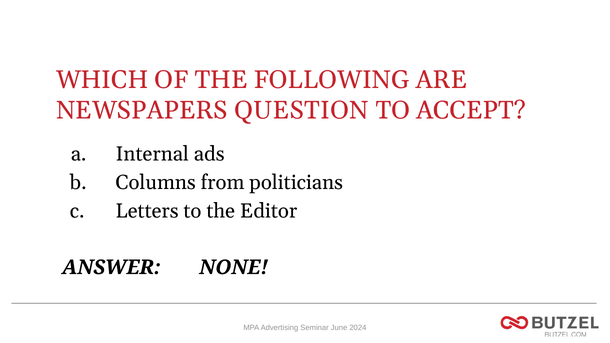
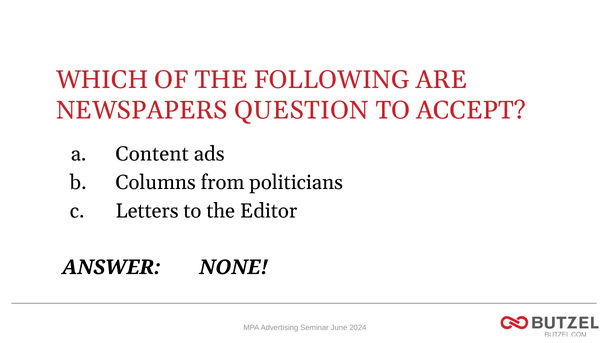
Internal: Internal -> Content
